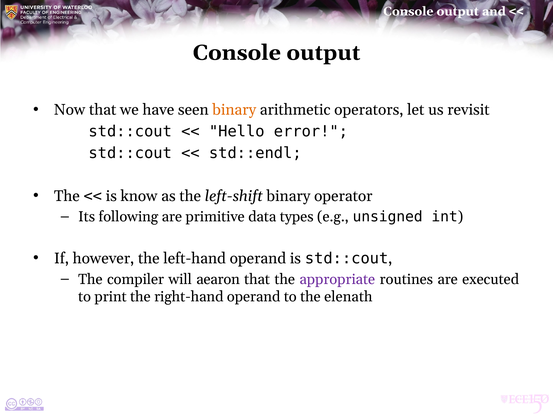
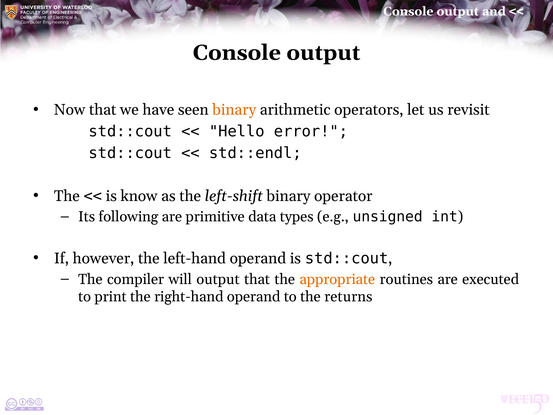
will aearon: aearon -> output
appropriate colour: purple -> orange
elenath: elenath -> returns
